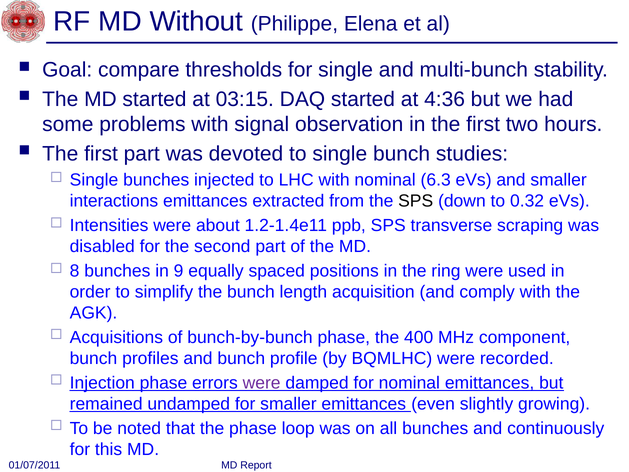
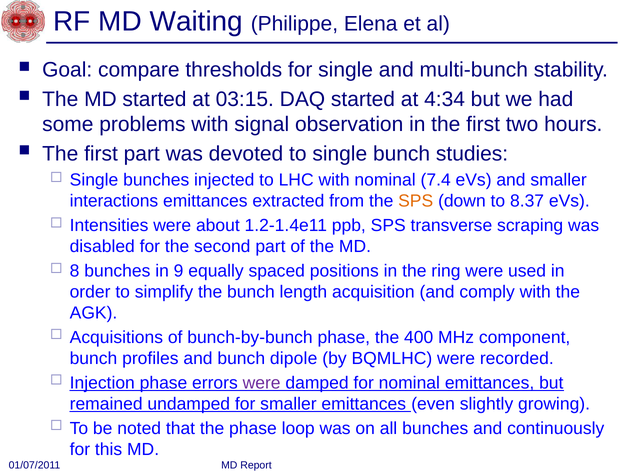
Without: Without -> Waiting
4:36: 4:36 -> 4:34
6.3: 6.3 -> 7.4
SPS at (416, 201) colour: black -> orange
0.32: 0.32 -> 8.37
profile: profile -> dipole
